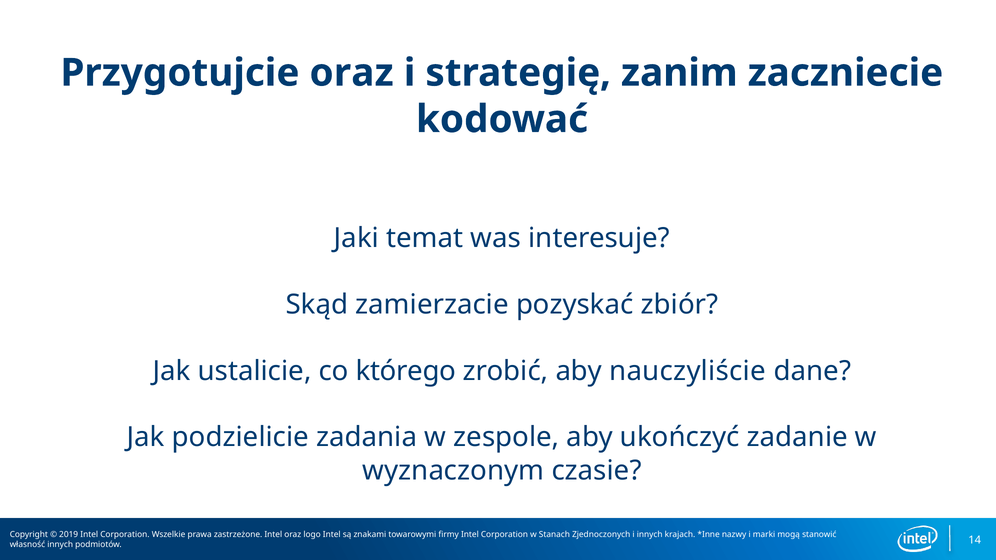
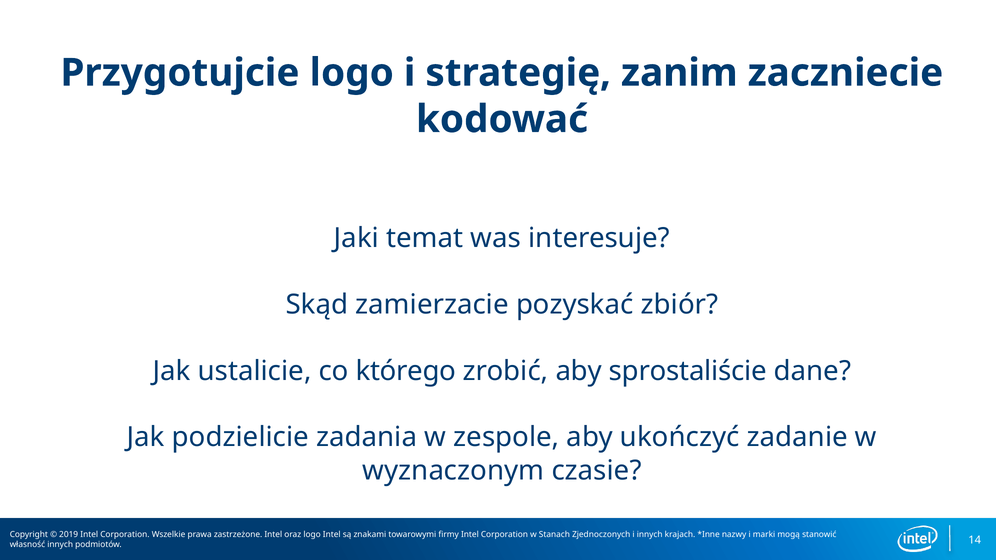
Przygotujcie oraz: oraz -> logo
nauczyliście: nauczyliście -> sprostaliście
